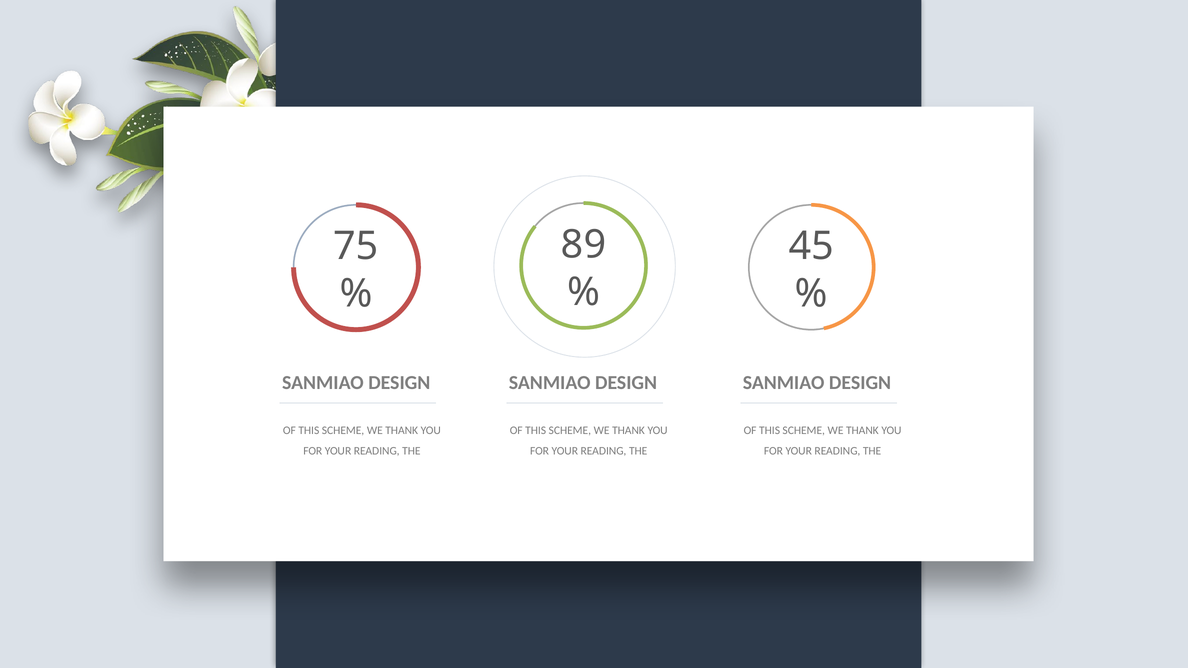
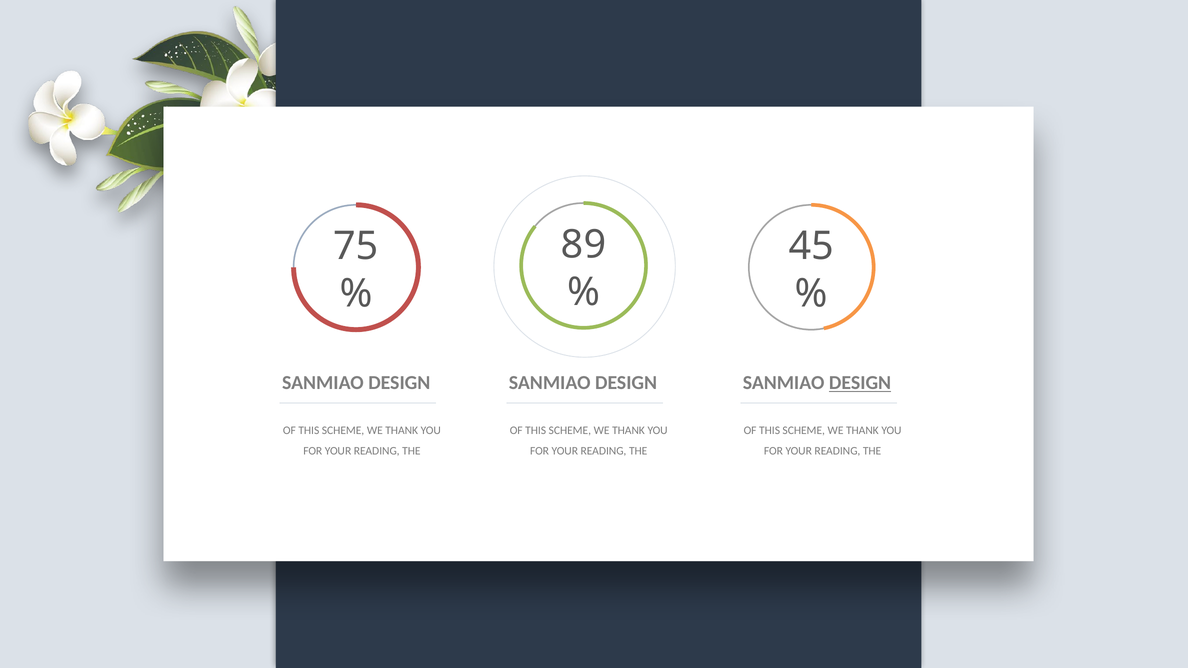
DESIGN at (860, 383) underline: none -> present
